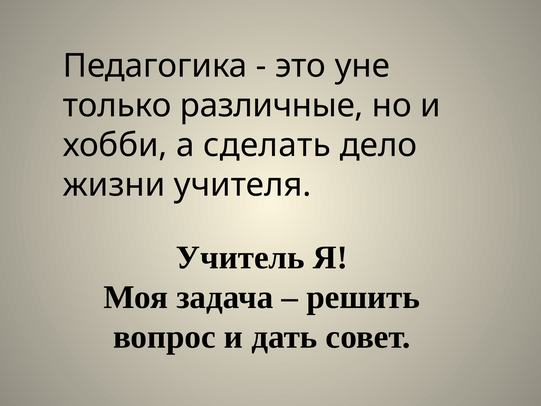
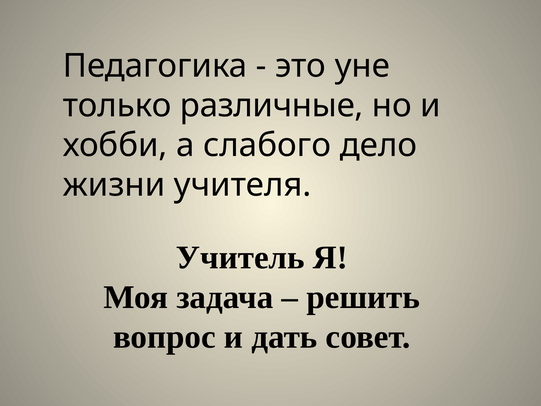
сделать: сделать -> слабого
